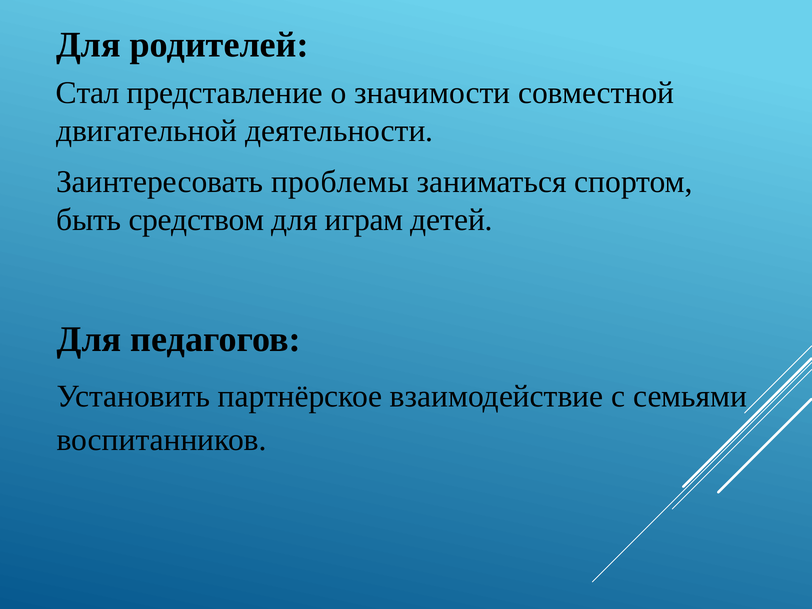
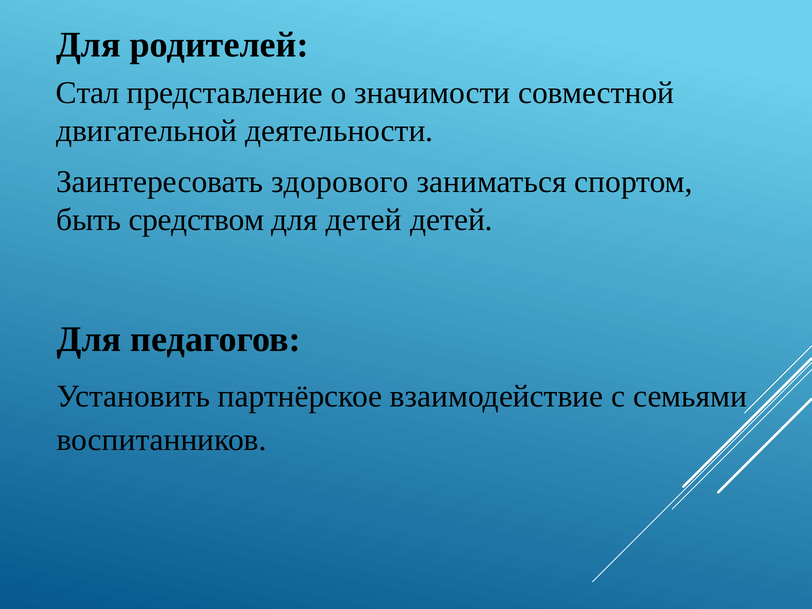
проблемы: проблемы -> здорового
для играм: играм -> детей
